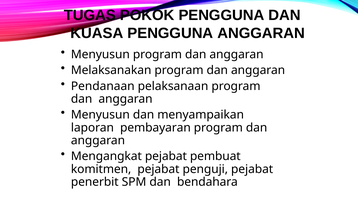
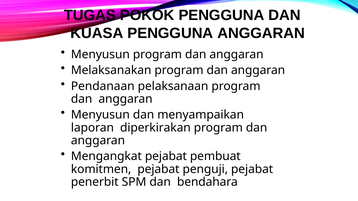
pembayaran: pembayaran -> diperkirakan
